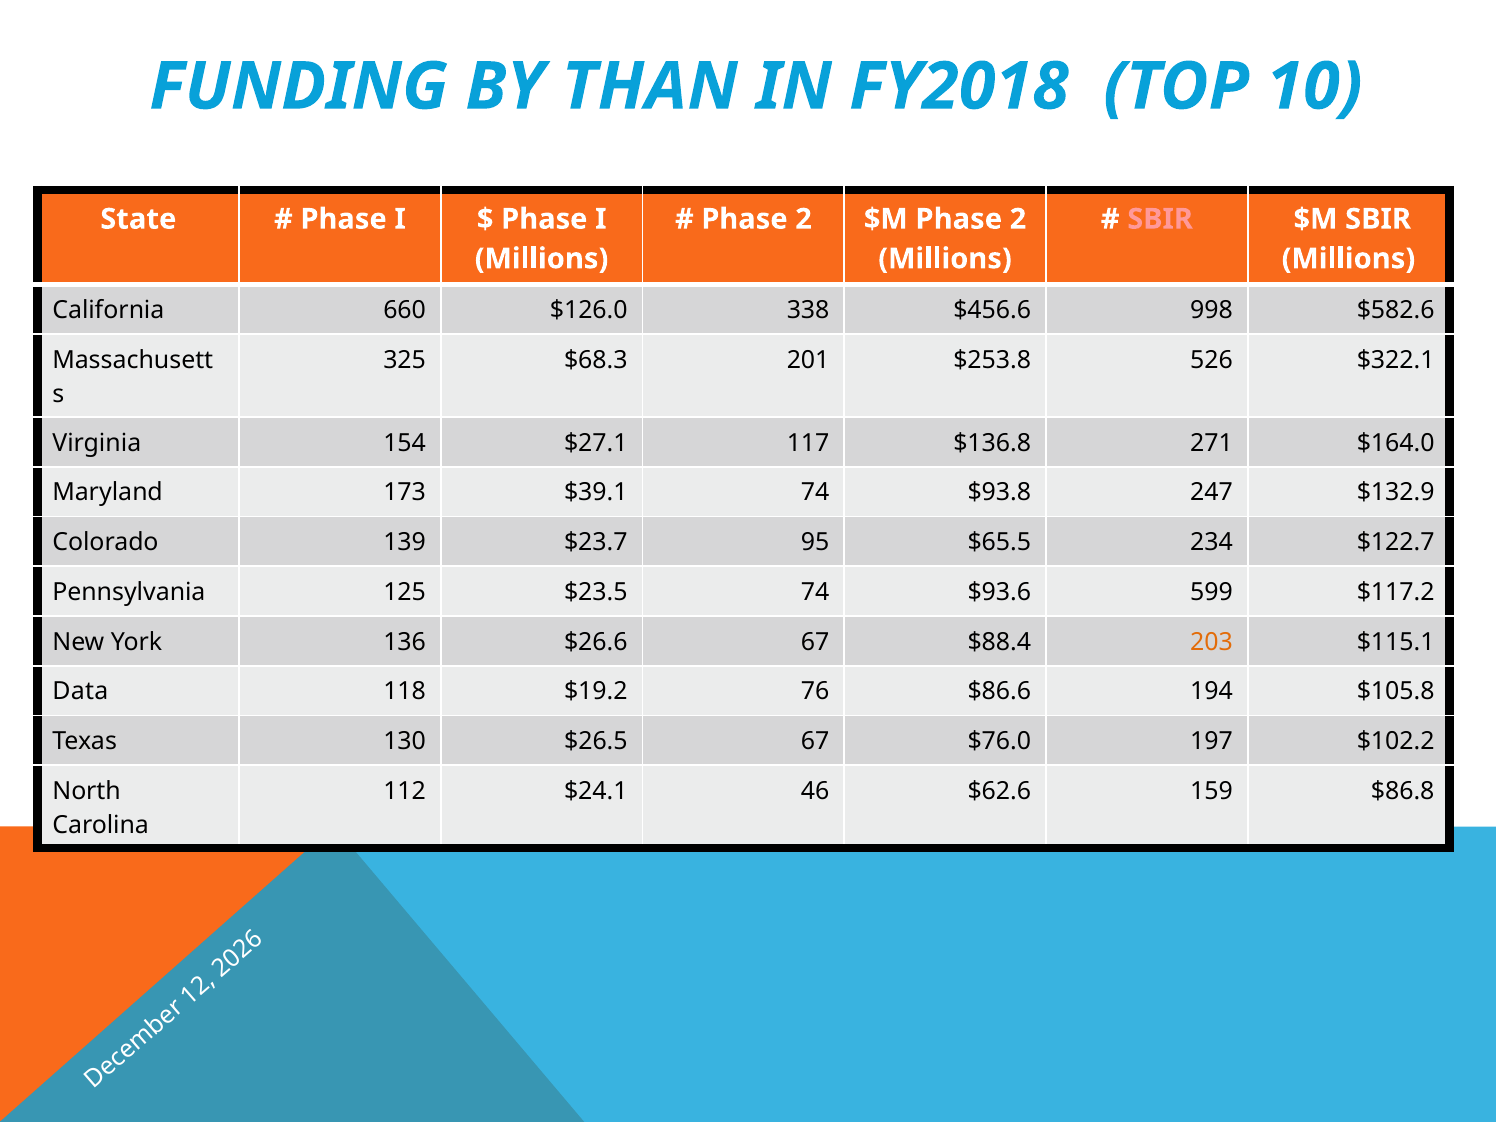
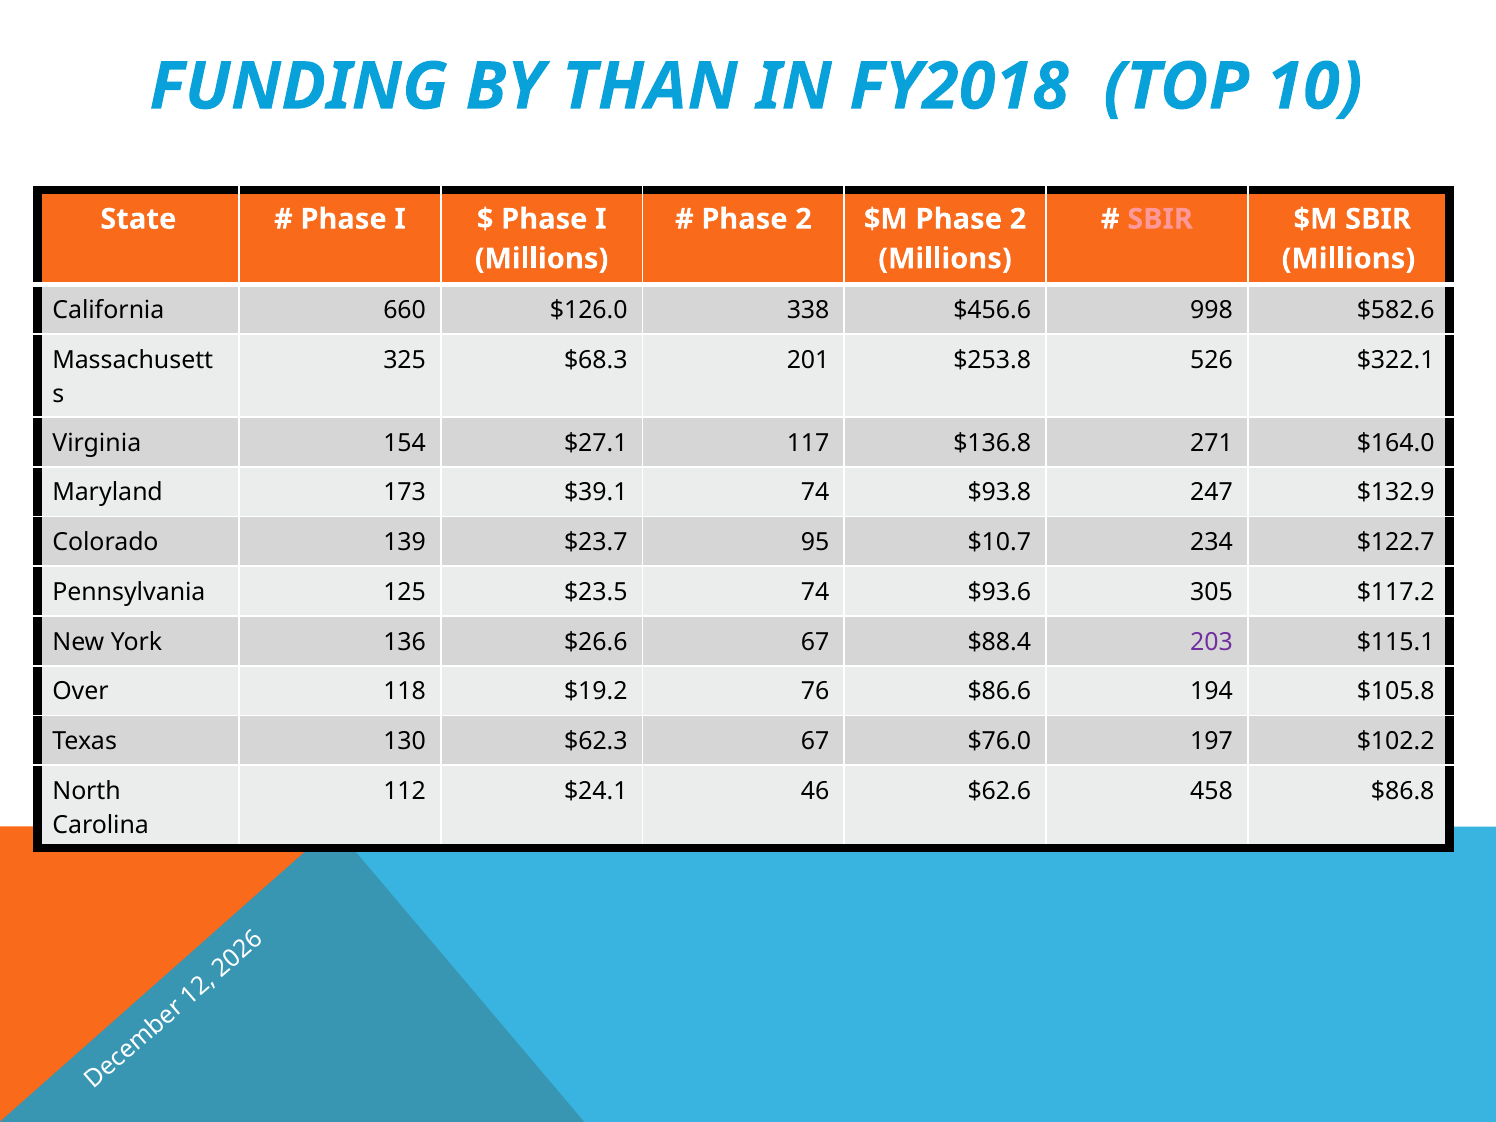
$65.5: $65.5 -> $10.7
599: 599 -> 305
203 colour: orange -> purple
Data: Data -> Over
$26.5: $26.5 -> $62.3
159: 159 -> 458
